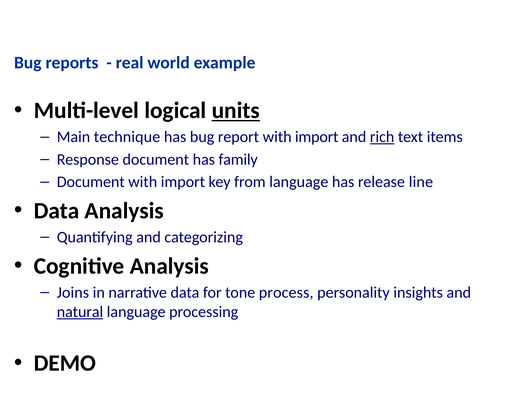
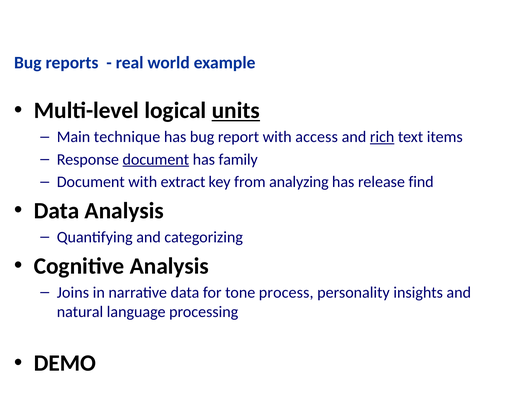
report with import: import -> access
document at (156, 159) underline: none -> present
Document with import: import -> extract
from language: language -> analyzing
line: line -> find
natural underline: present -> none
